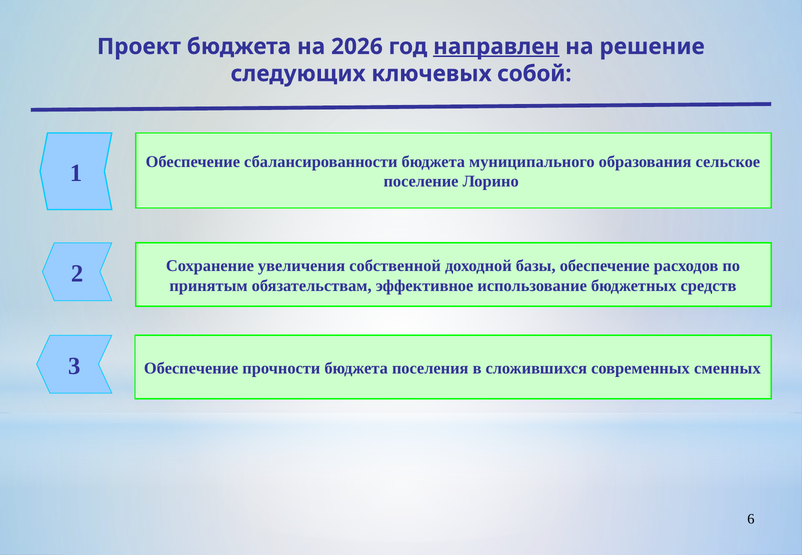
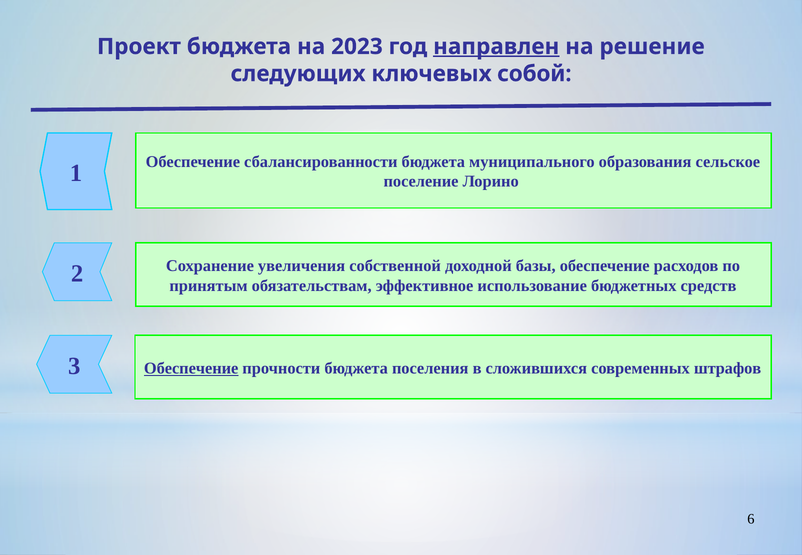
2026: 2026 -> 2023
Обеспечение at (191, 368) underline: none -> present
сменных: сменных -> штрафов
